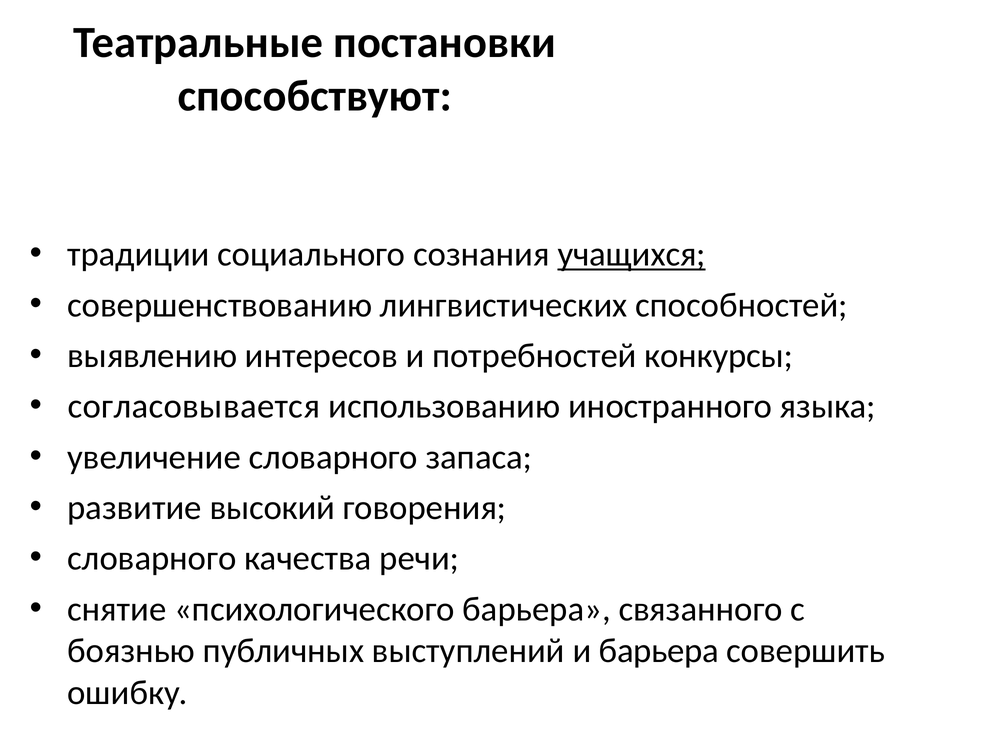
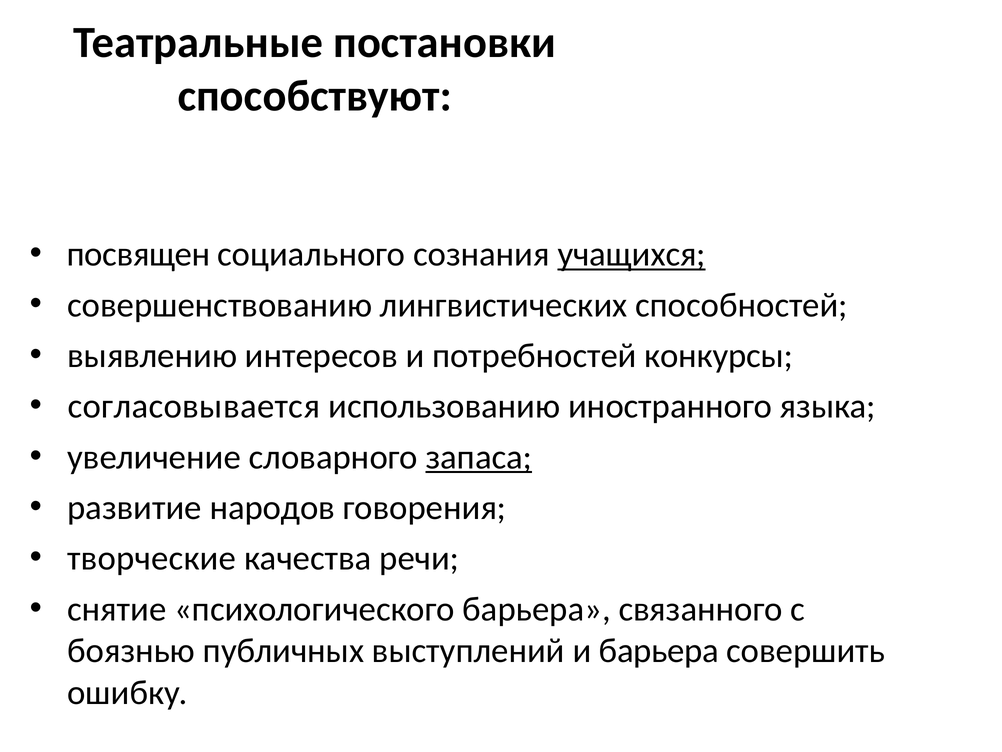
традиции: традиции -> посвящен
запаса underline: none -> present
высокий: высокий -> народов
словарного at (152, 558): словарного -> творческие
